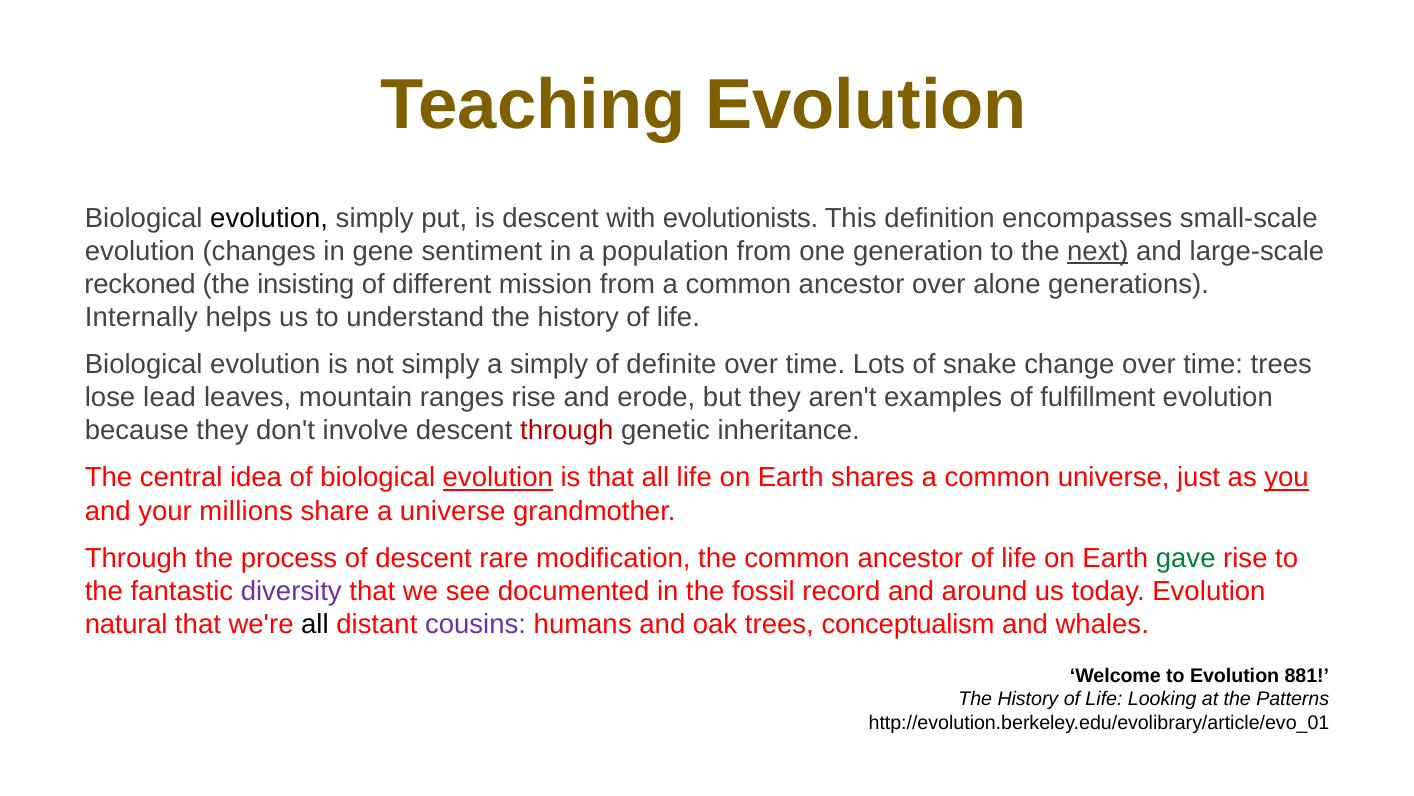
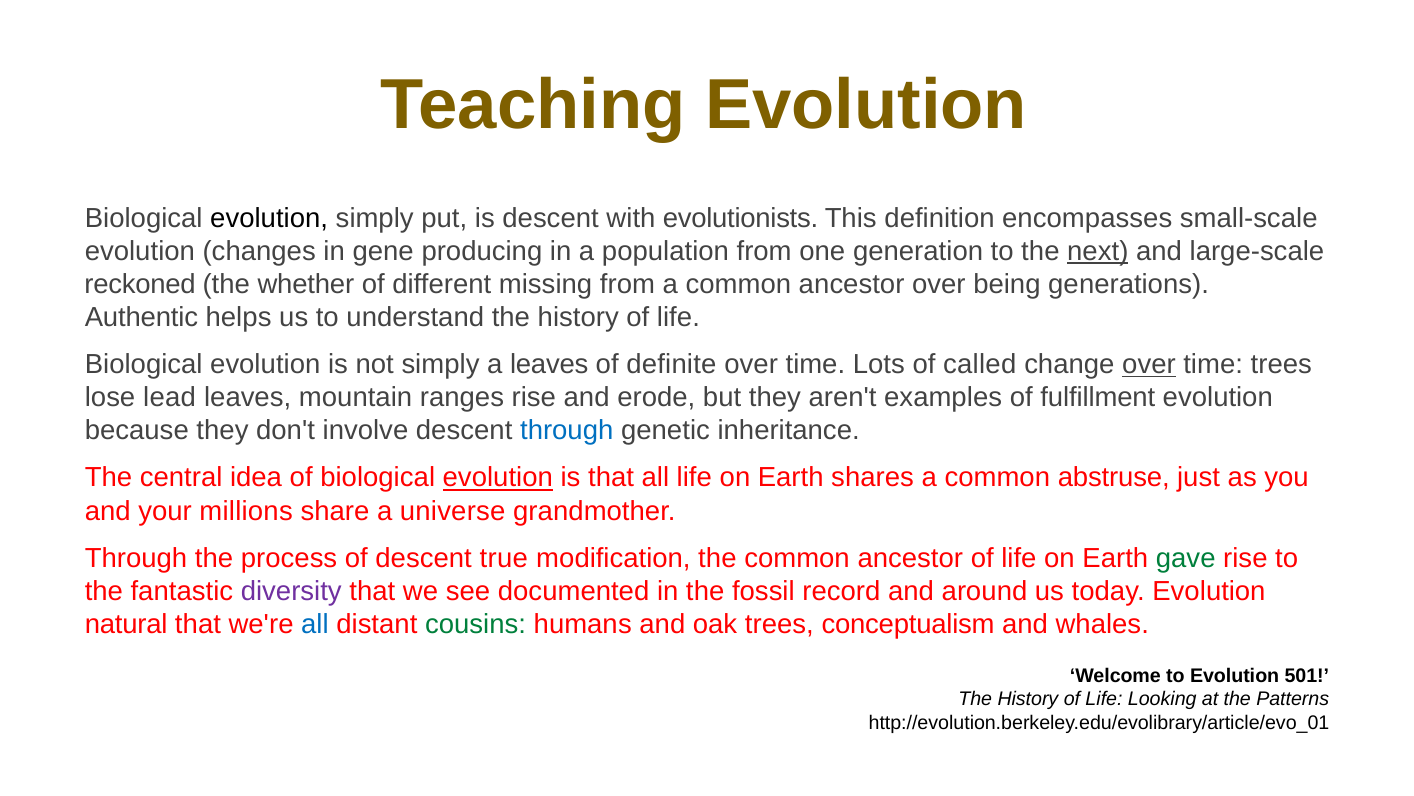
sentiment: sentiment -> producing
insisting: insisting -> whether
mission: mission -> missing
alone: alone -> being
Internally: Internally -> Authentic
a simply: simply -> leaves
snake: snake -> called
over at (1149, 364) underline: none -> present
through at (567, 430) colour: red -> blue
common universe: universe -> abstruse
you underline: present -> none
rare: rare -> true
all at (315, 624) colour: black -> blue
cousins colour: purple -> green
881: 881 -> 501
